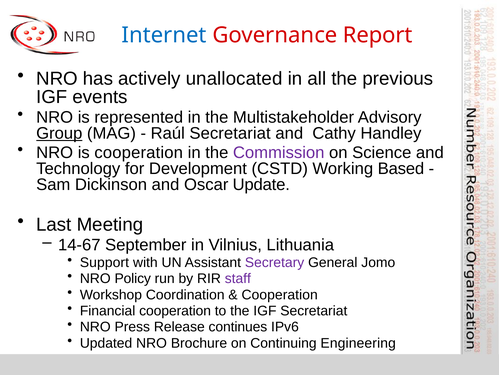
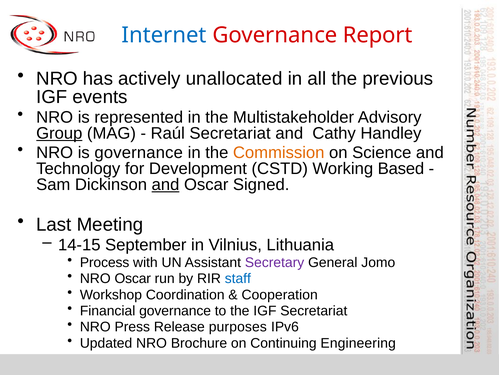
is cooperation: cooperation -> governance
Commission colour: purple -> orange
and at (166, 184) underline: none -> present
Update: Update -> Signed
14-67: 14-67 -> 14-15
Support: Support -> Process
NRO Policy: Policy -> Oscar
staff colour: purple -> blue
Financial cooperation: cooperation -> governance
continues: continues -> purposes
